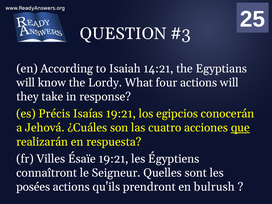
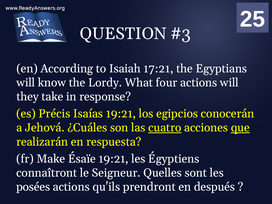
14:21: 14:21 -> 17:21
cuatro underline: none -> present
Villes: Villes -> Make
bulrush: bulrush -> después
